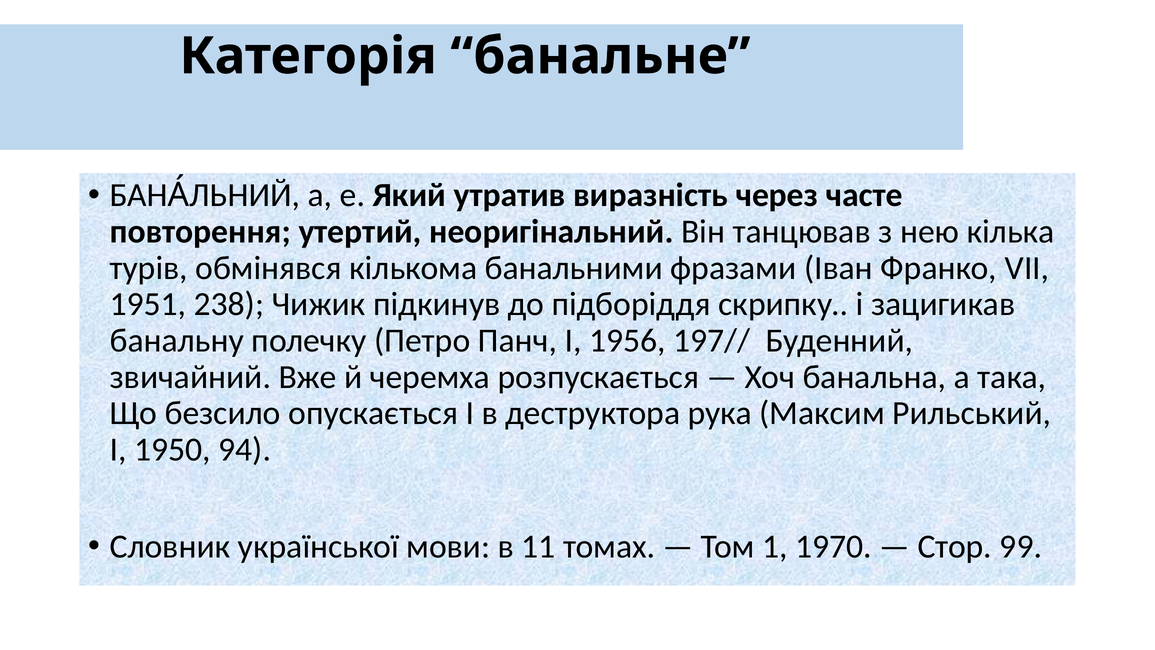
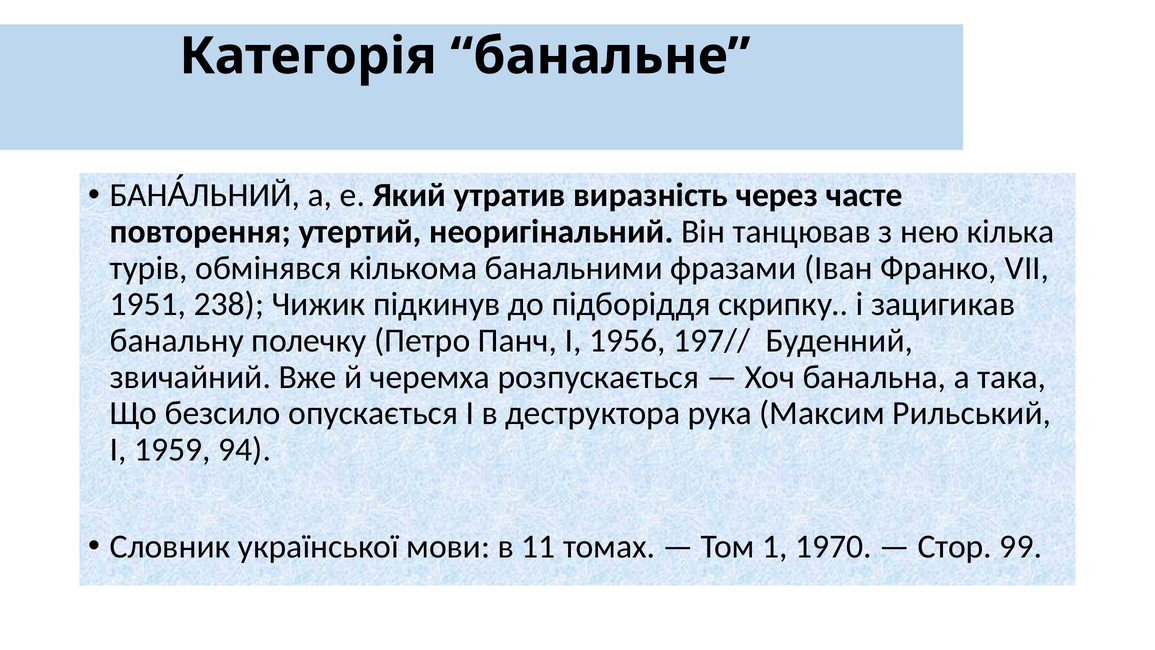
1950: 1950 -> 1959
